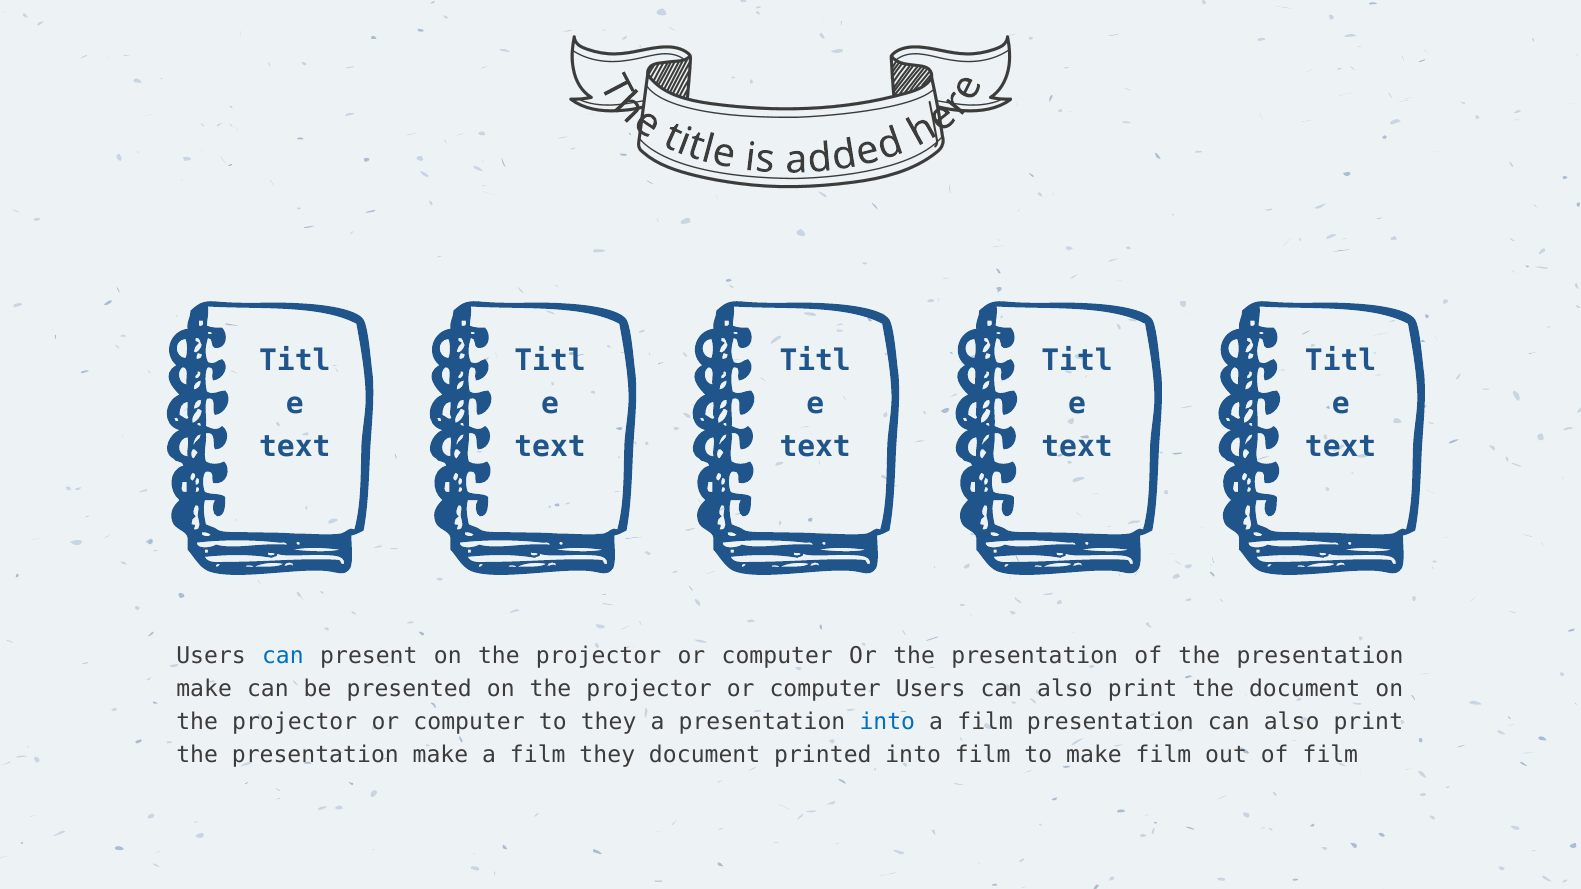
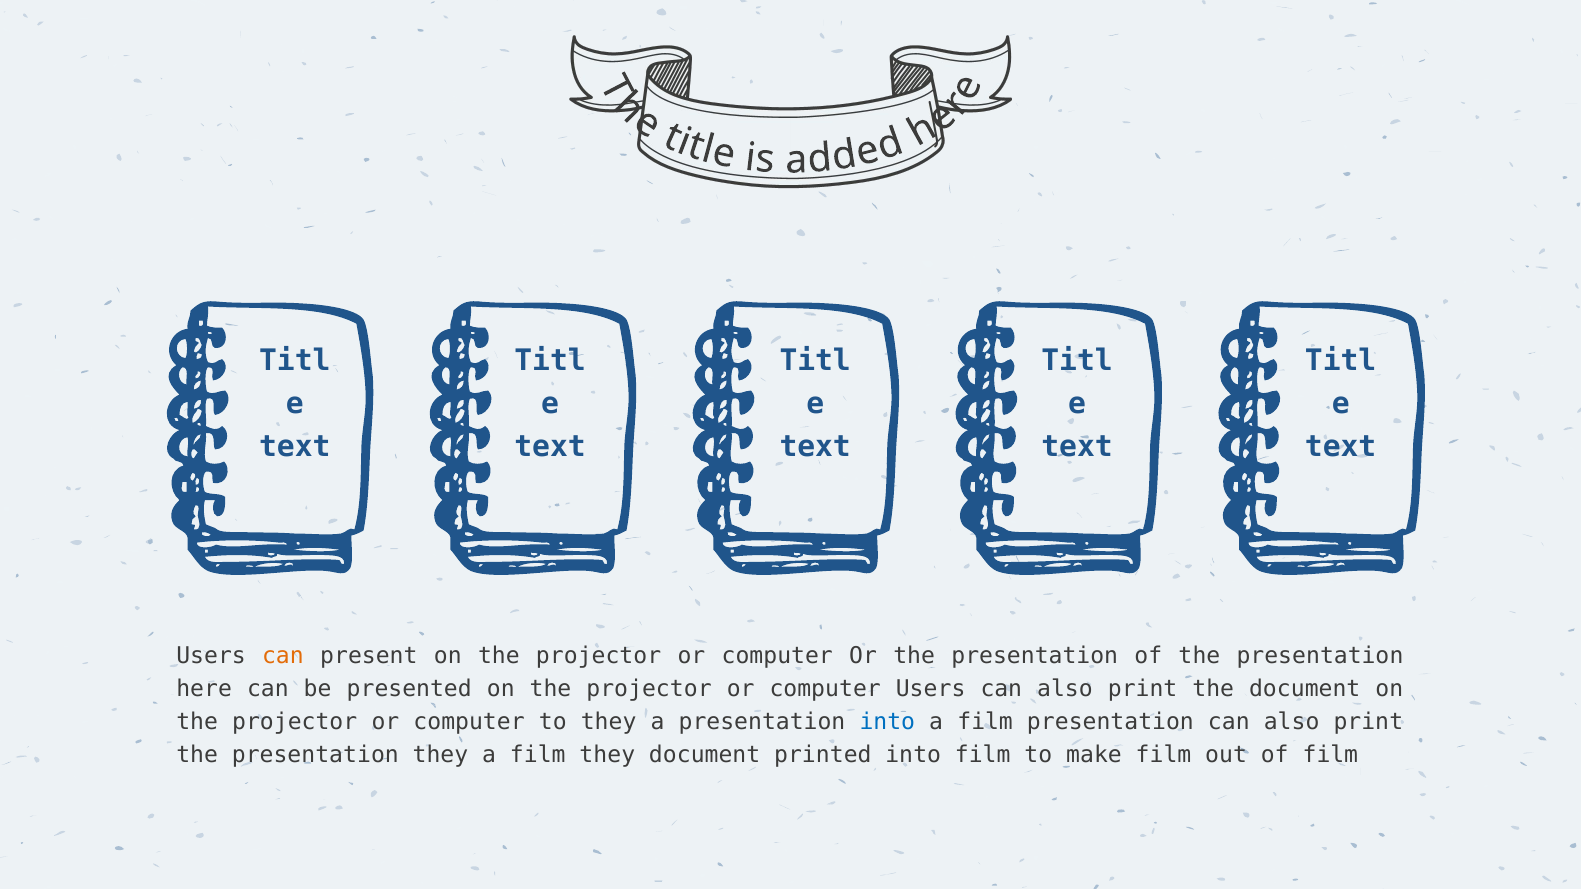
can at (283, 656) colour: blue -> orange
make at (204, 689): make -> here
make at (440, 755): make -> they
